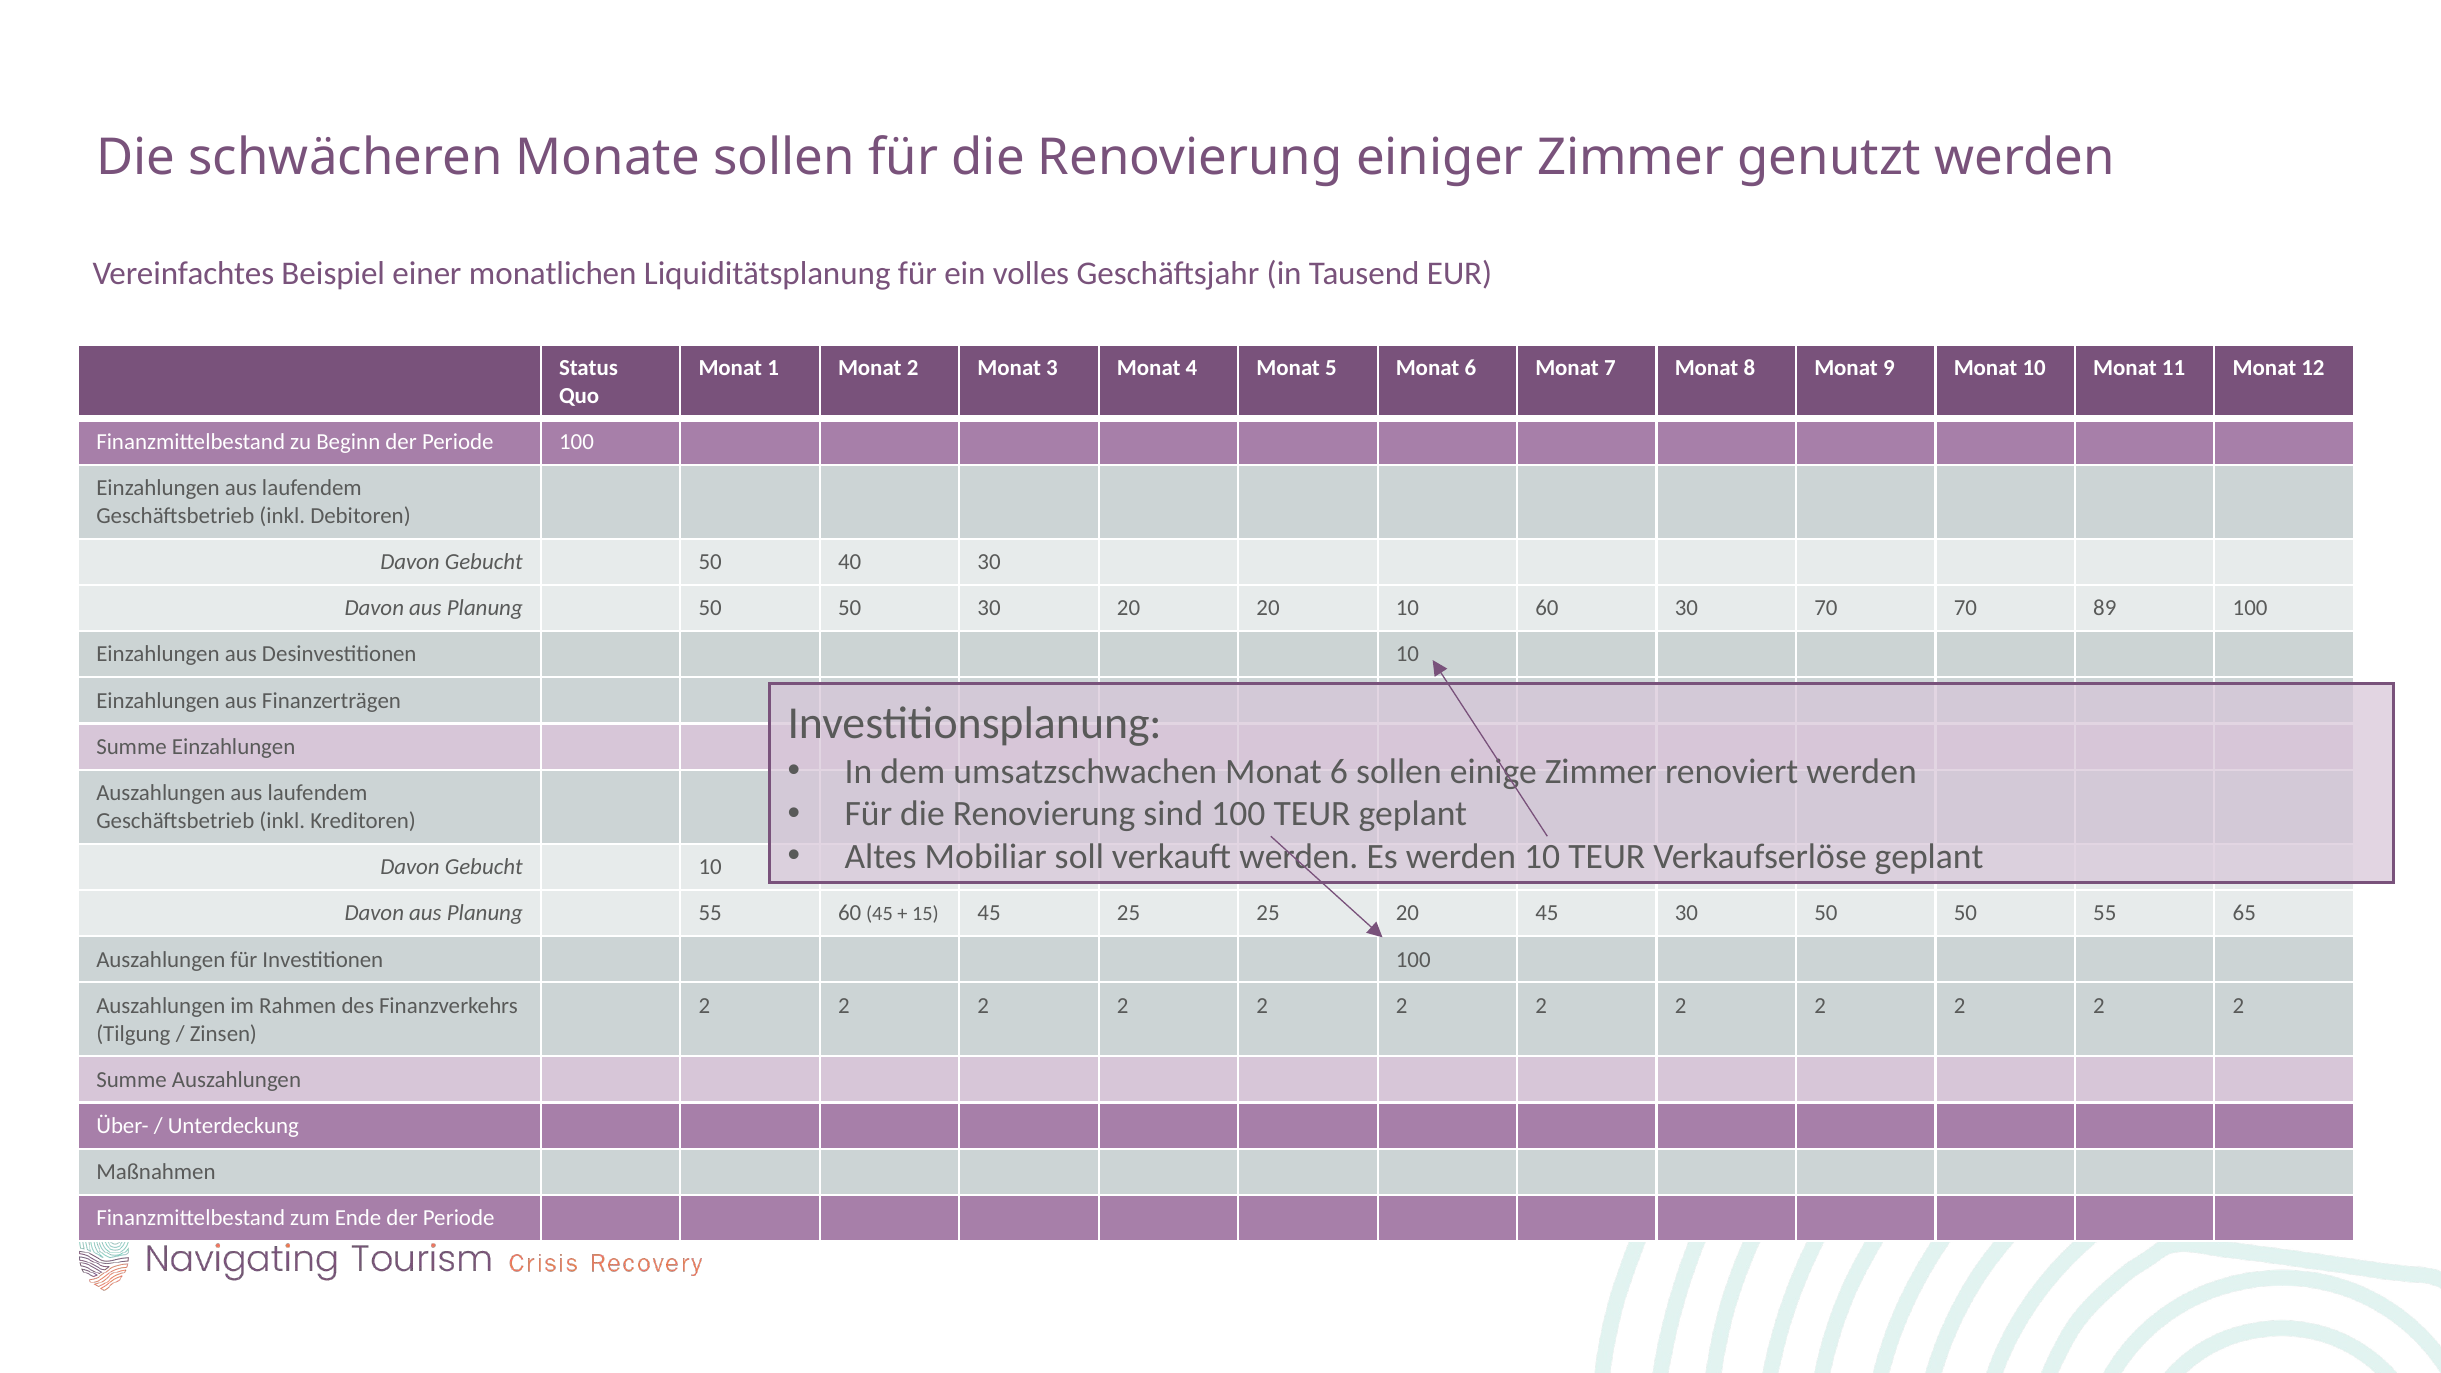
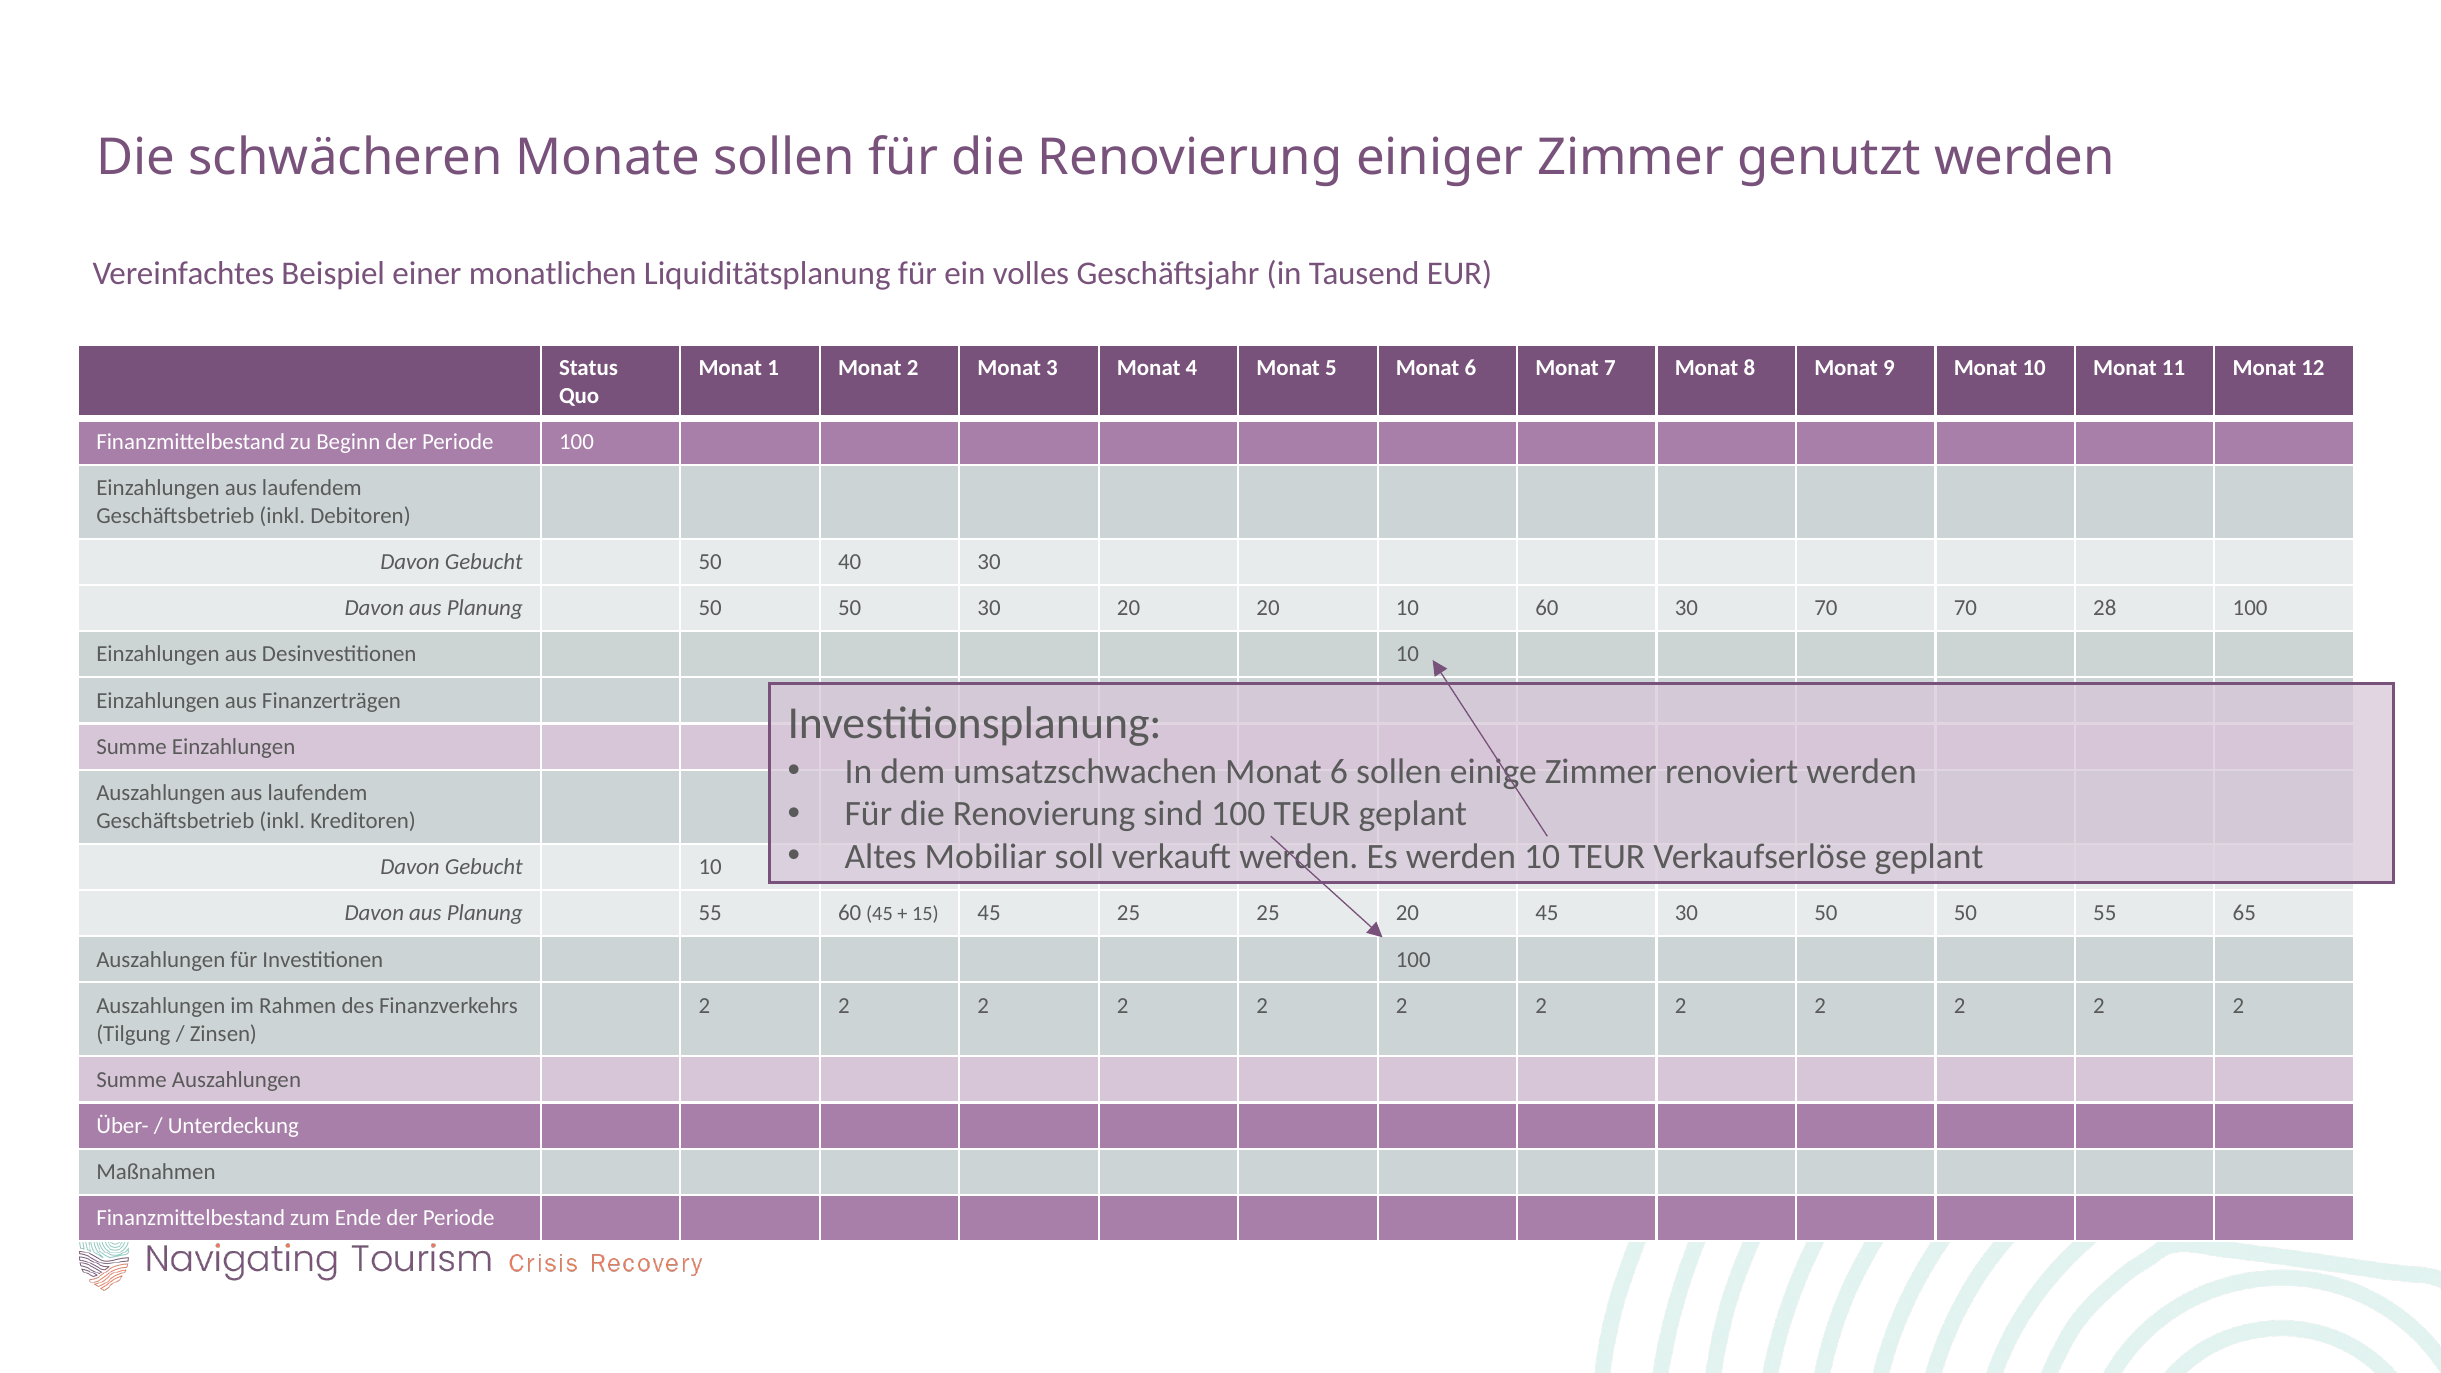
89: 89 -> 28
